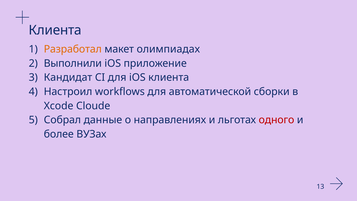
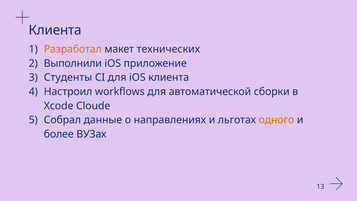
олимпиадах: олимпиадах -> технических
Кандидат: Кандидат -> Студенты
одного colour: red -> orange
